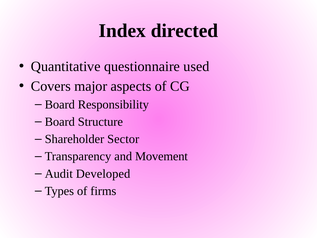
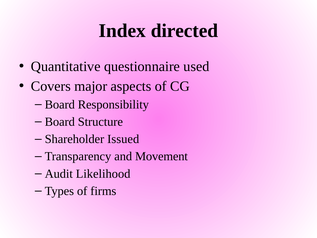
Sector: Sector -> Issued
Developed: Developed -> Likelihood
